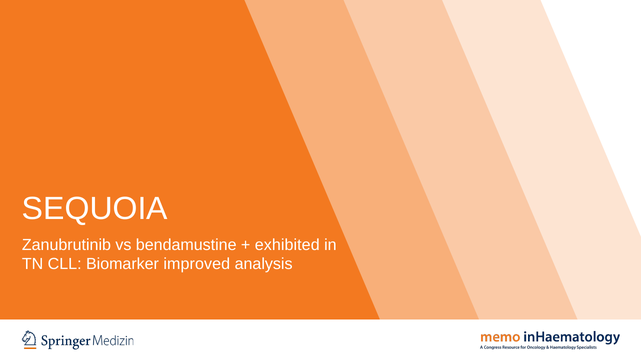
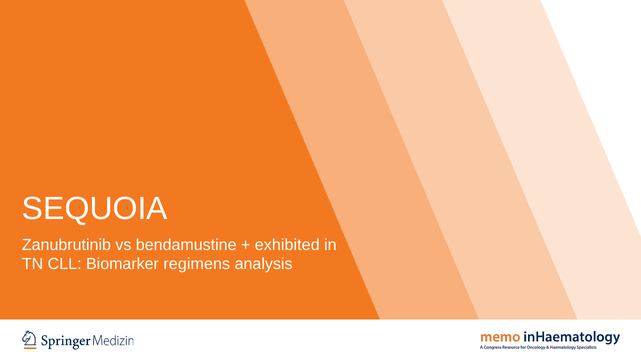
improved: improved -> regimens
